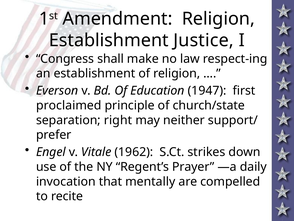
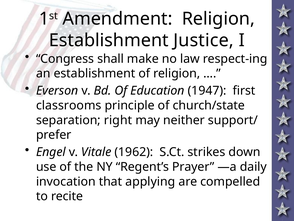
proclaimed: proclaimed -> classrooms
mentally: mentally -> applying
